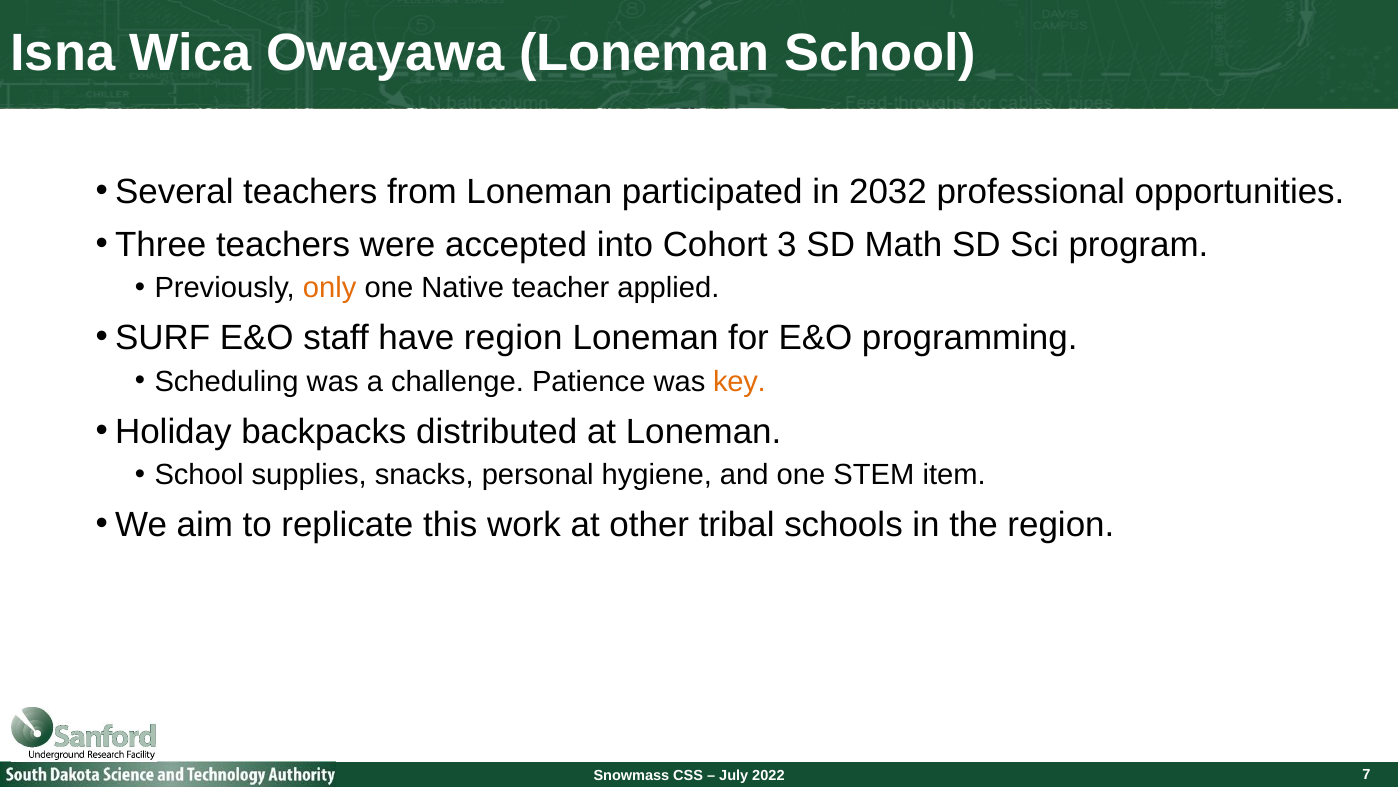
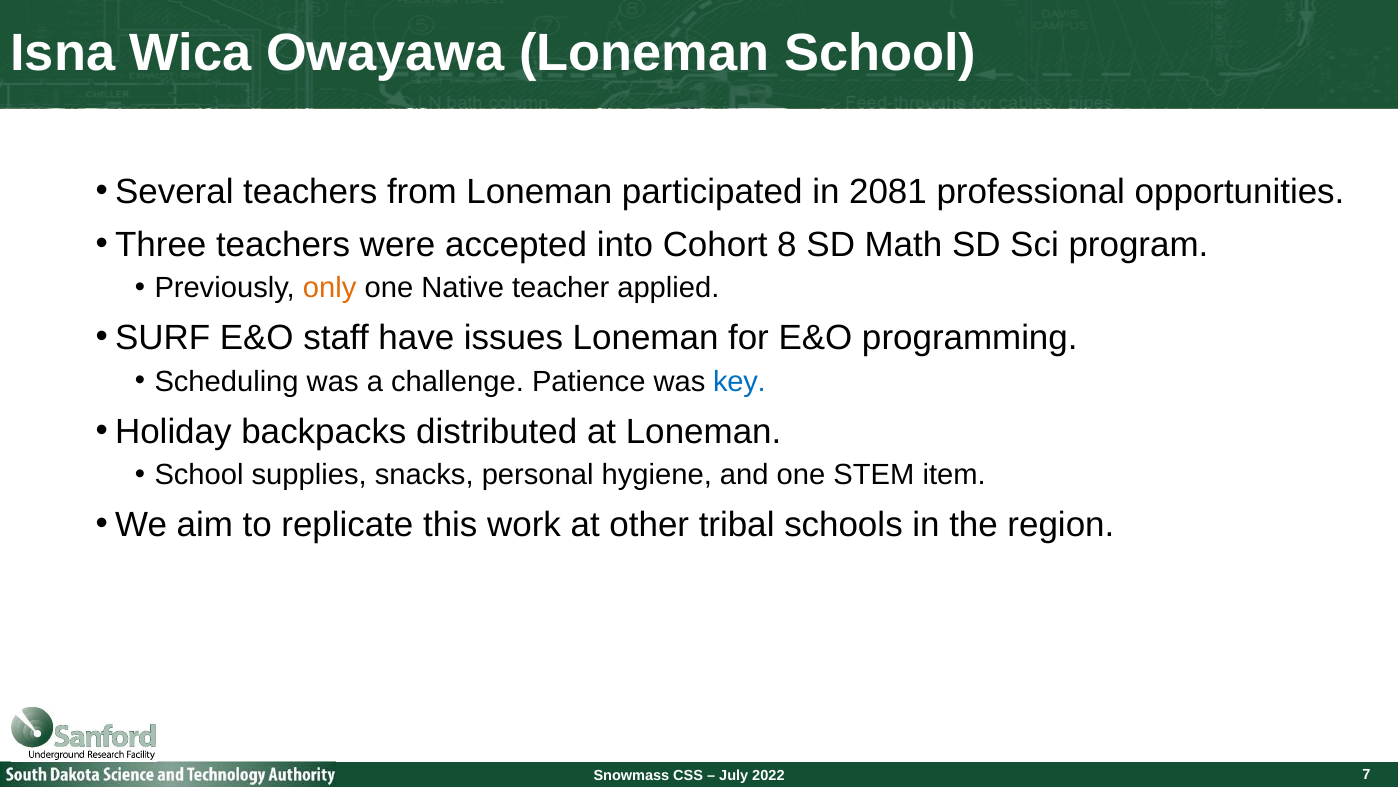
2032: 2032 -> 2081
3: 3 -> 8
have region: region -> issues
key colour: orange -> blue
